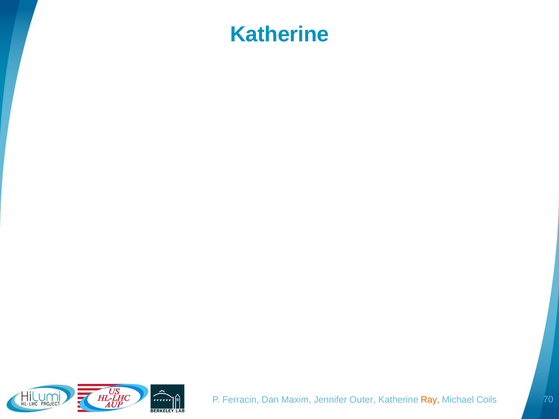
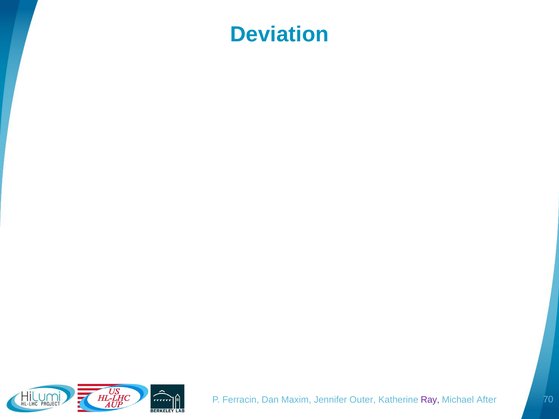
Katherine at (280, 35): Katherine -> Deviation
Ray colour: orange -> purple
Coils: Coils -> After
